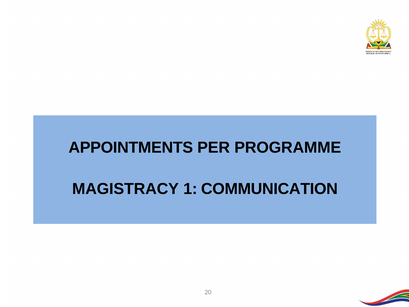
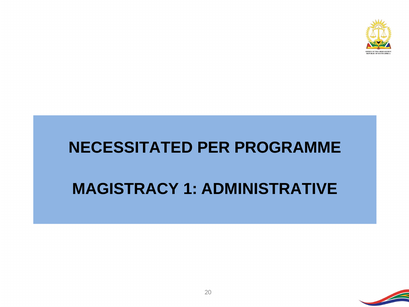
APPOINTMENTS: APPOINTMENTS -> NECESSITATED
COMMUNICATION: COMMUNICATION -> ADMINISTRATIVE
